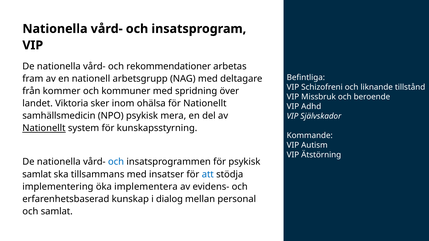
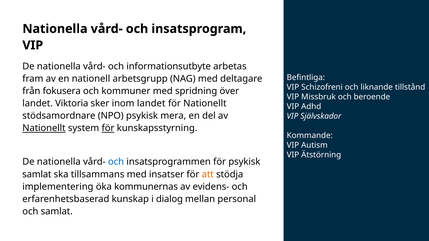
rekommendationer: rekommendationer -> informationsutbyte
kommer: kommer -> fokusera
inom ohälsa: ohälsa -> landet
samhällsmedicin: samhällsmedicin -> stödsamordnare
för at (108, 128) underline: none -> present
att colour: blue -> orange
implementera: implementera -> kommunernas
